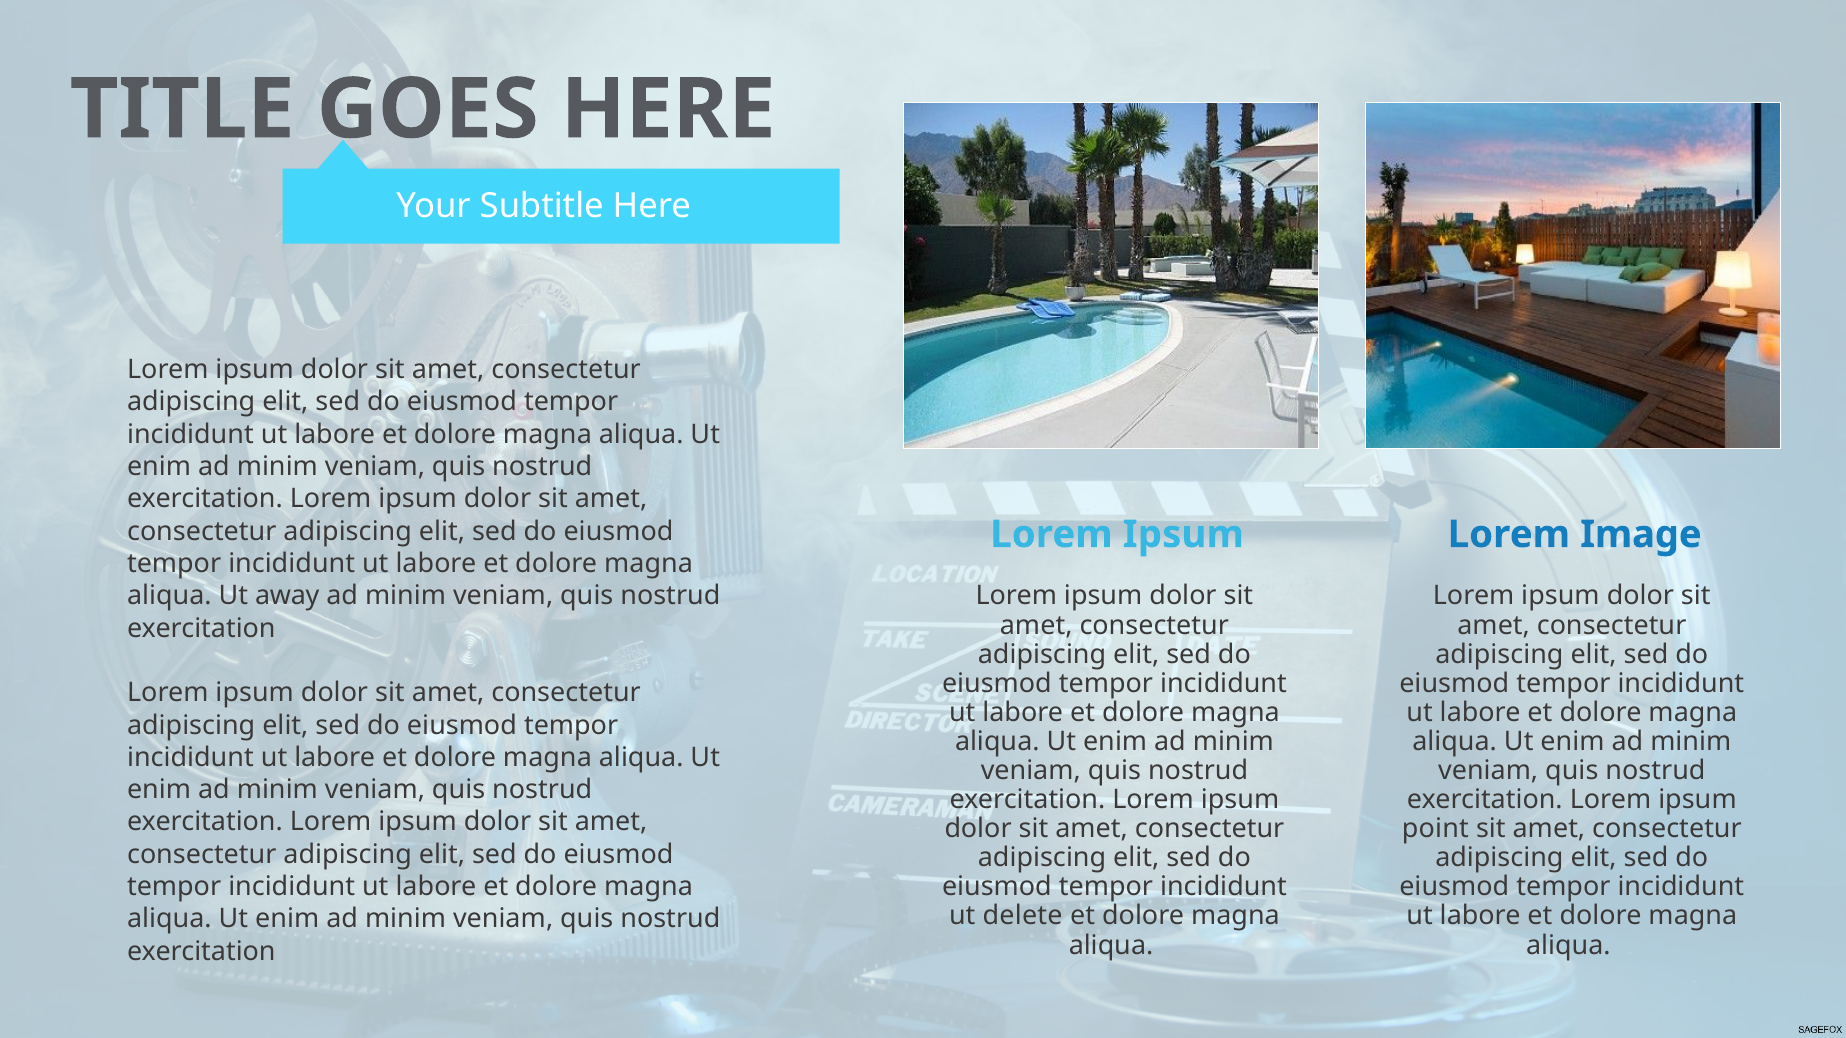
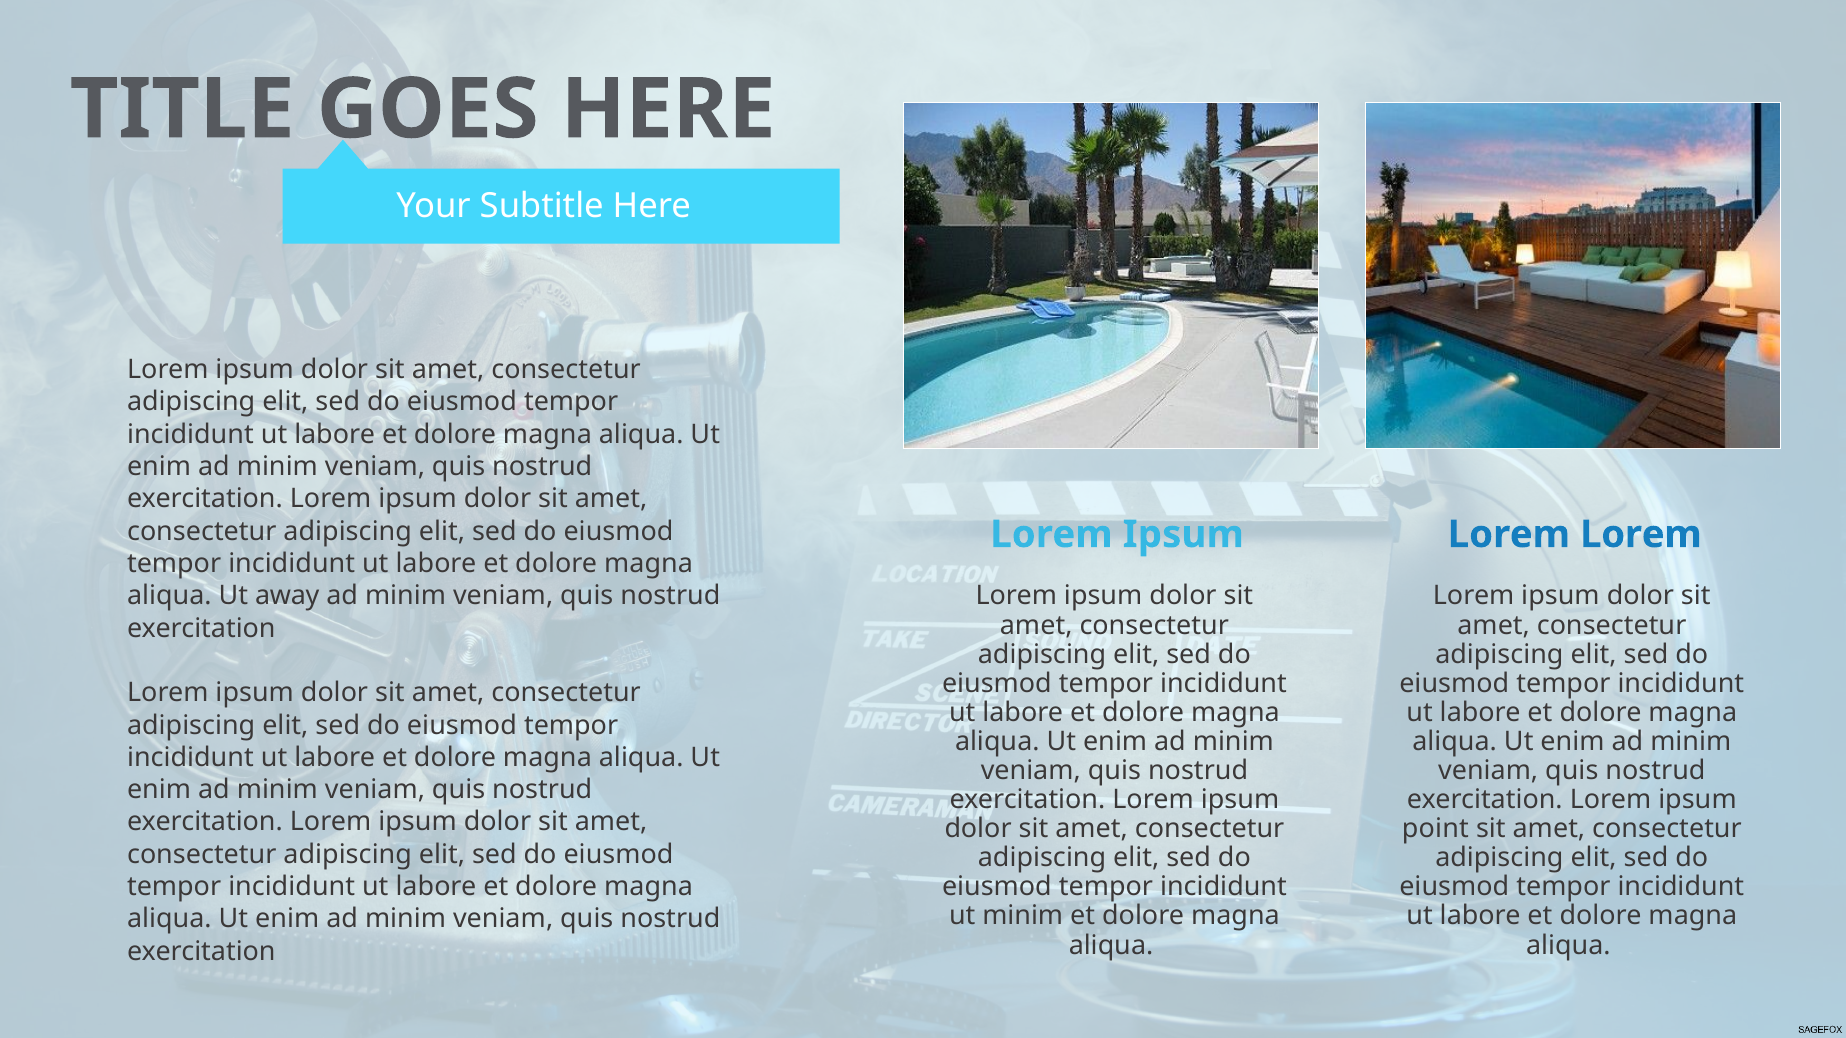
Lorem Image: Image -> Lorem
ut delete: delete -> minim
